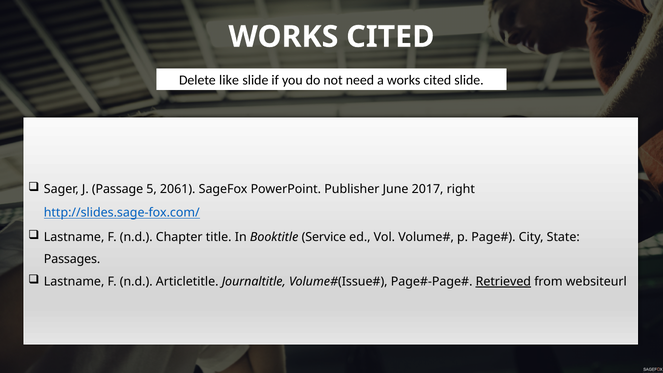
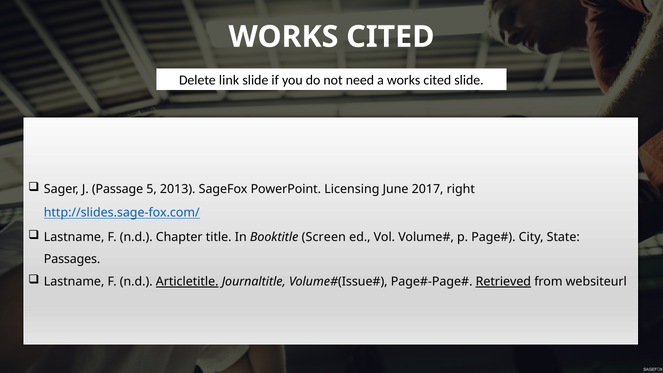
like: like -> link
2061: 2061 -> 2013
Publisher: Publisher -> Licensing
Service: Service -> Screen
Articletitle underline: none -> present
